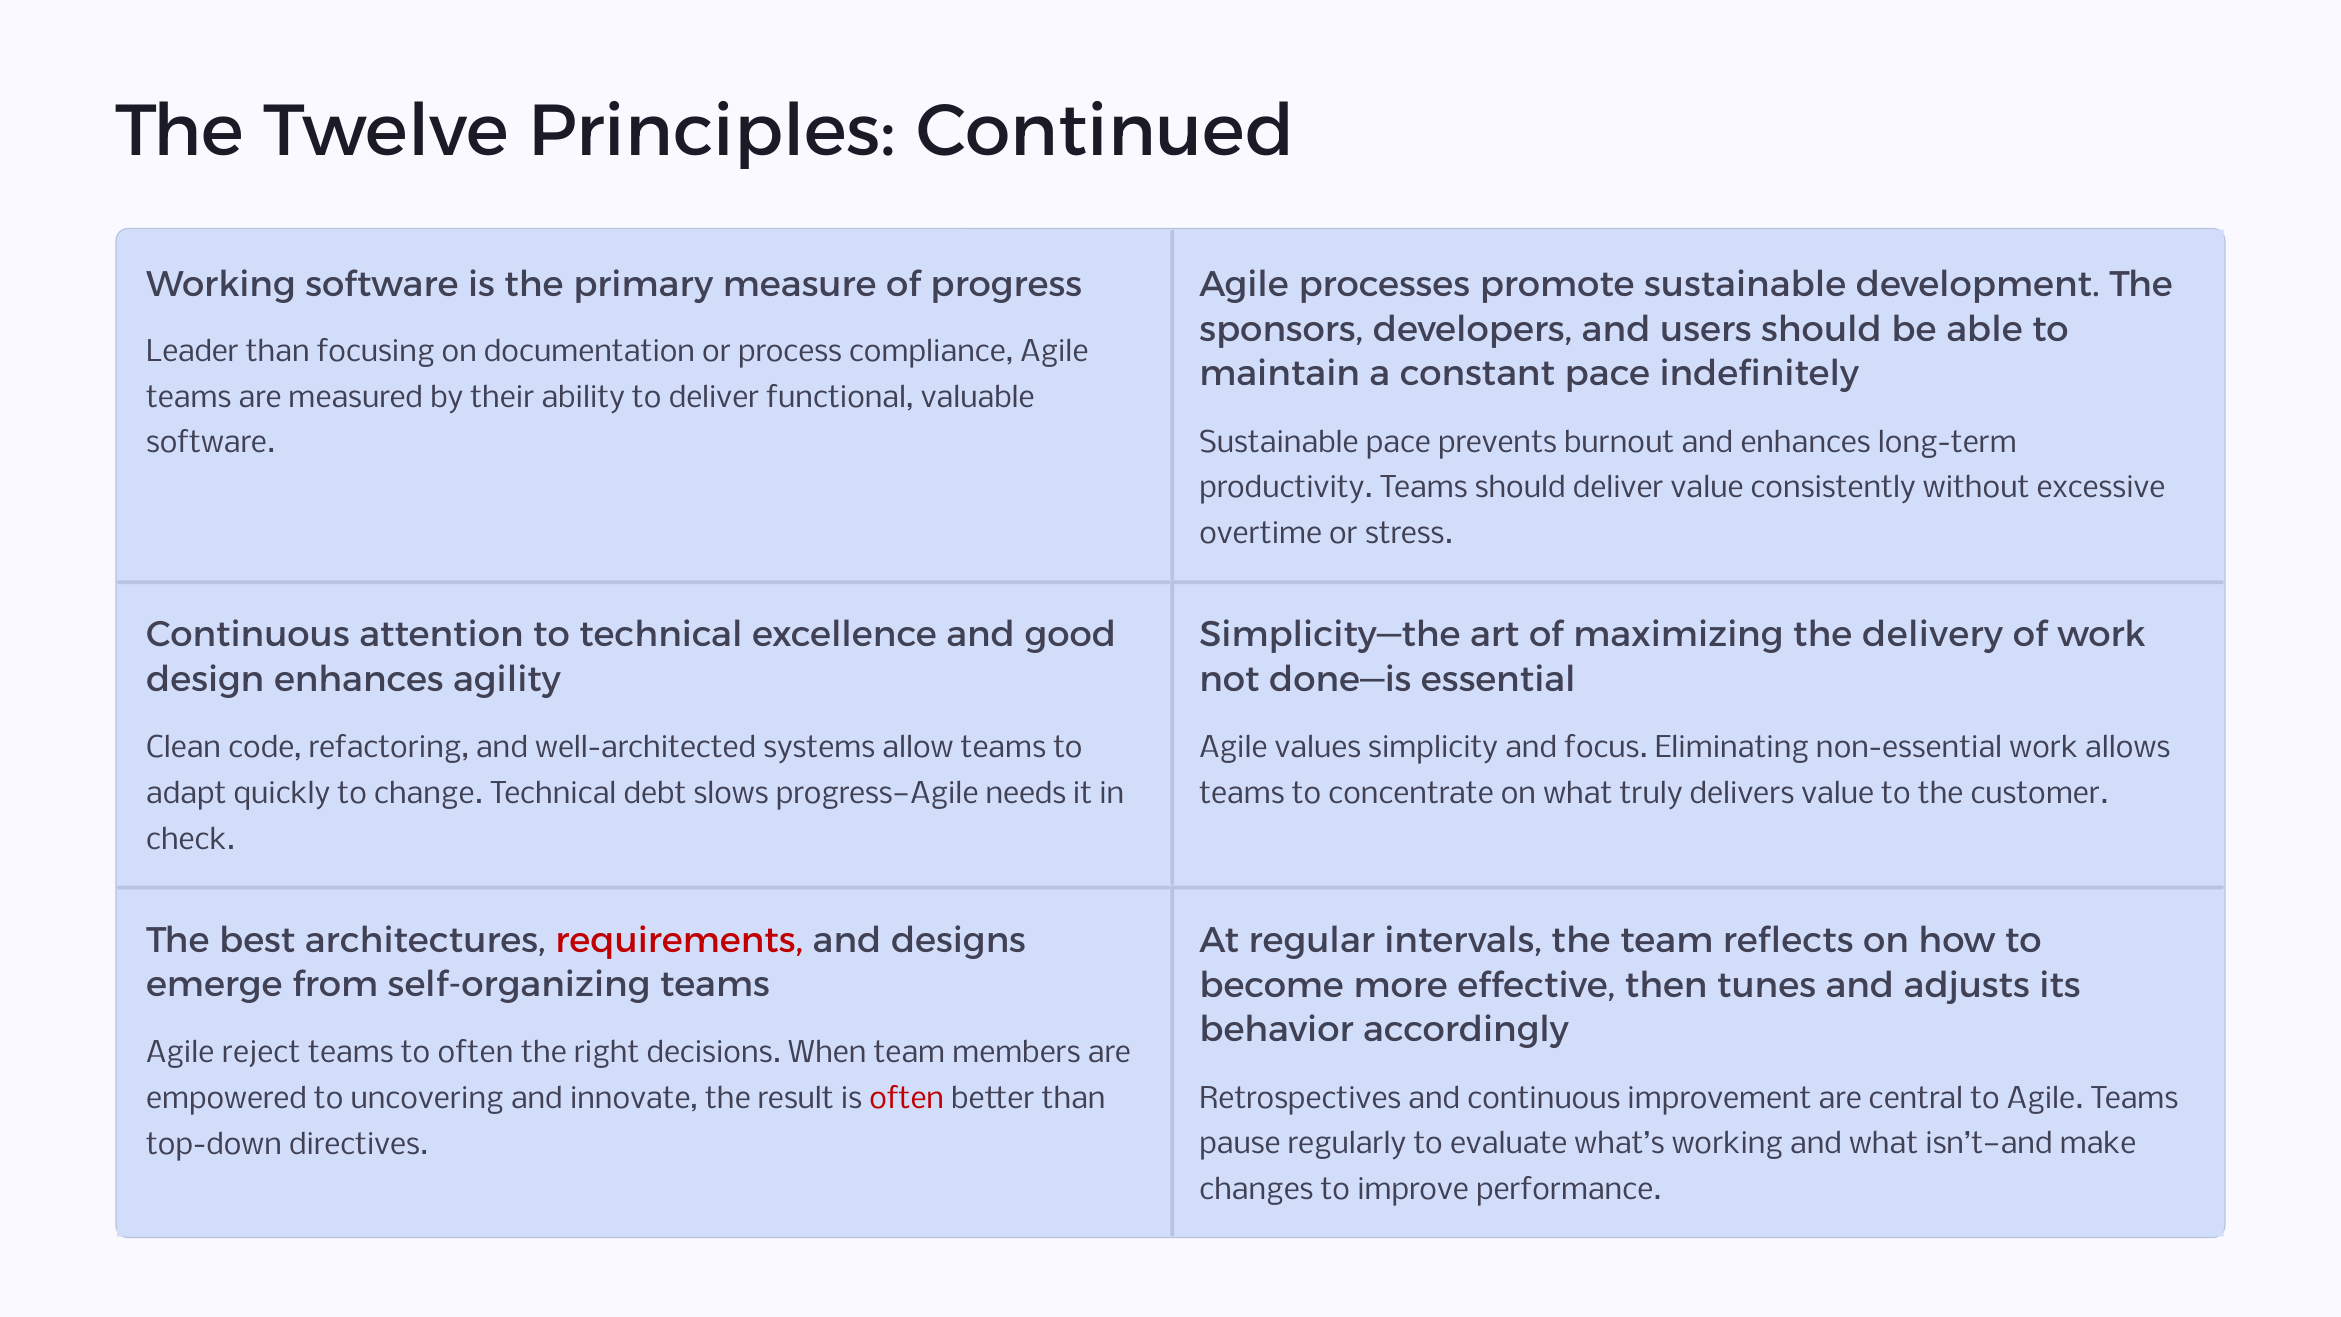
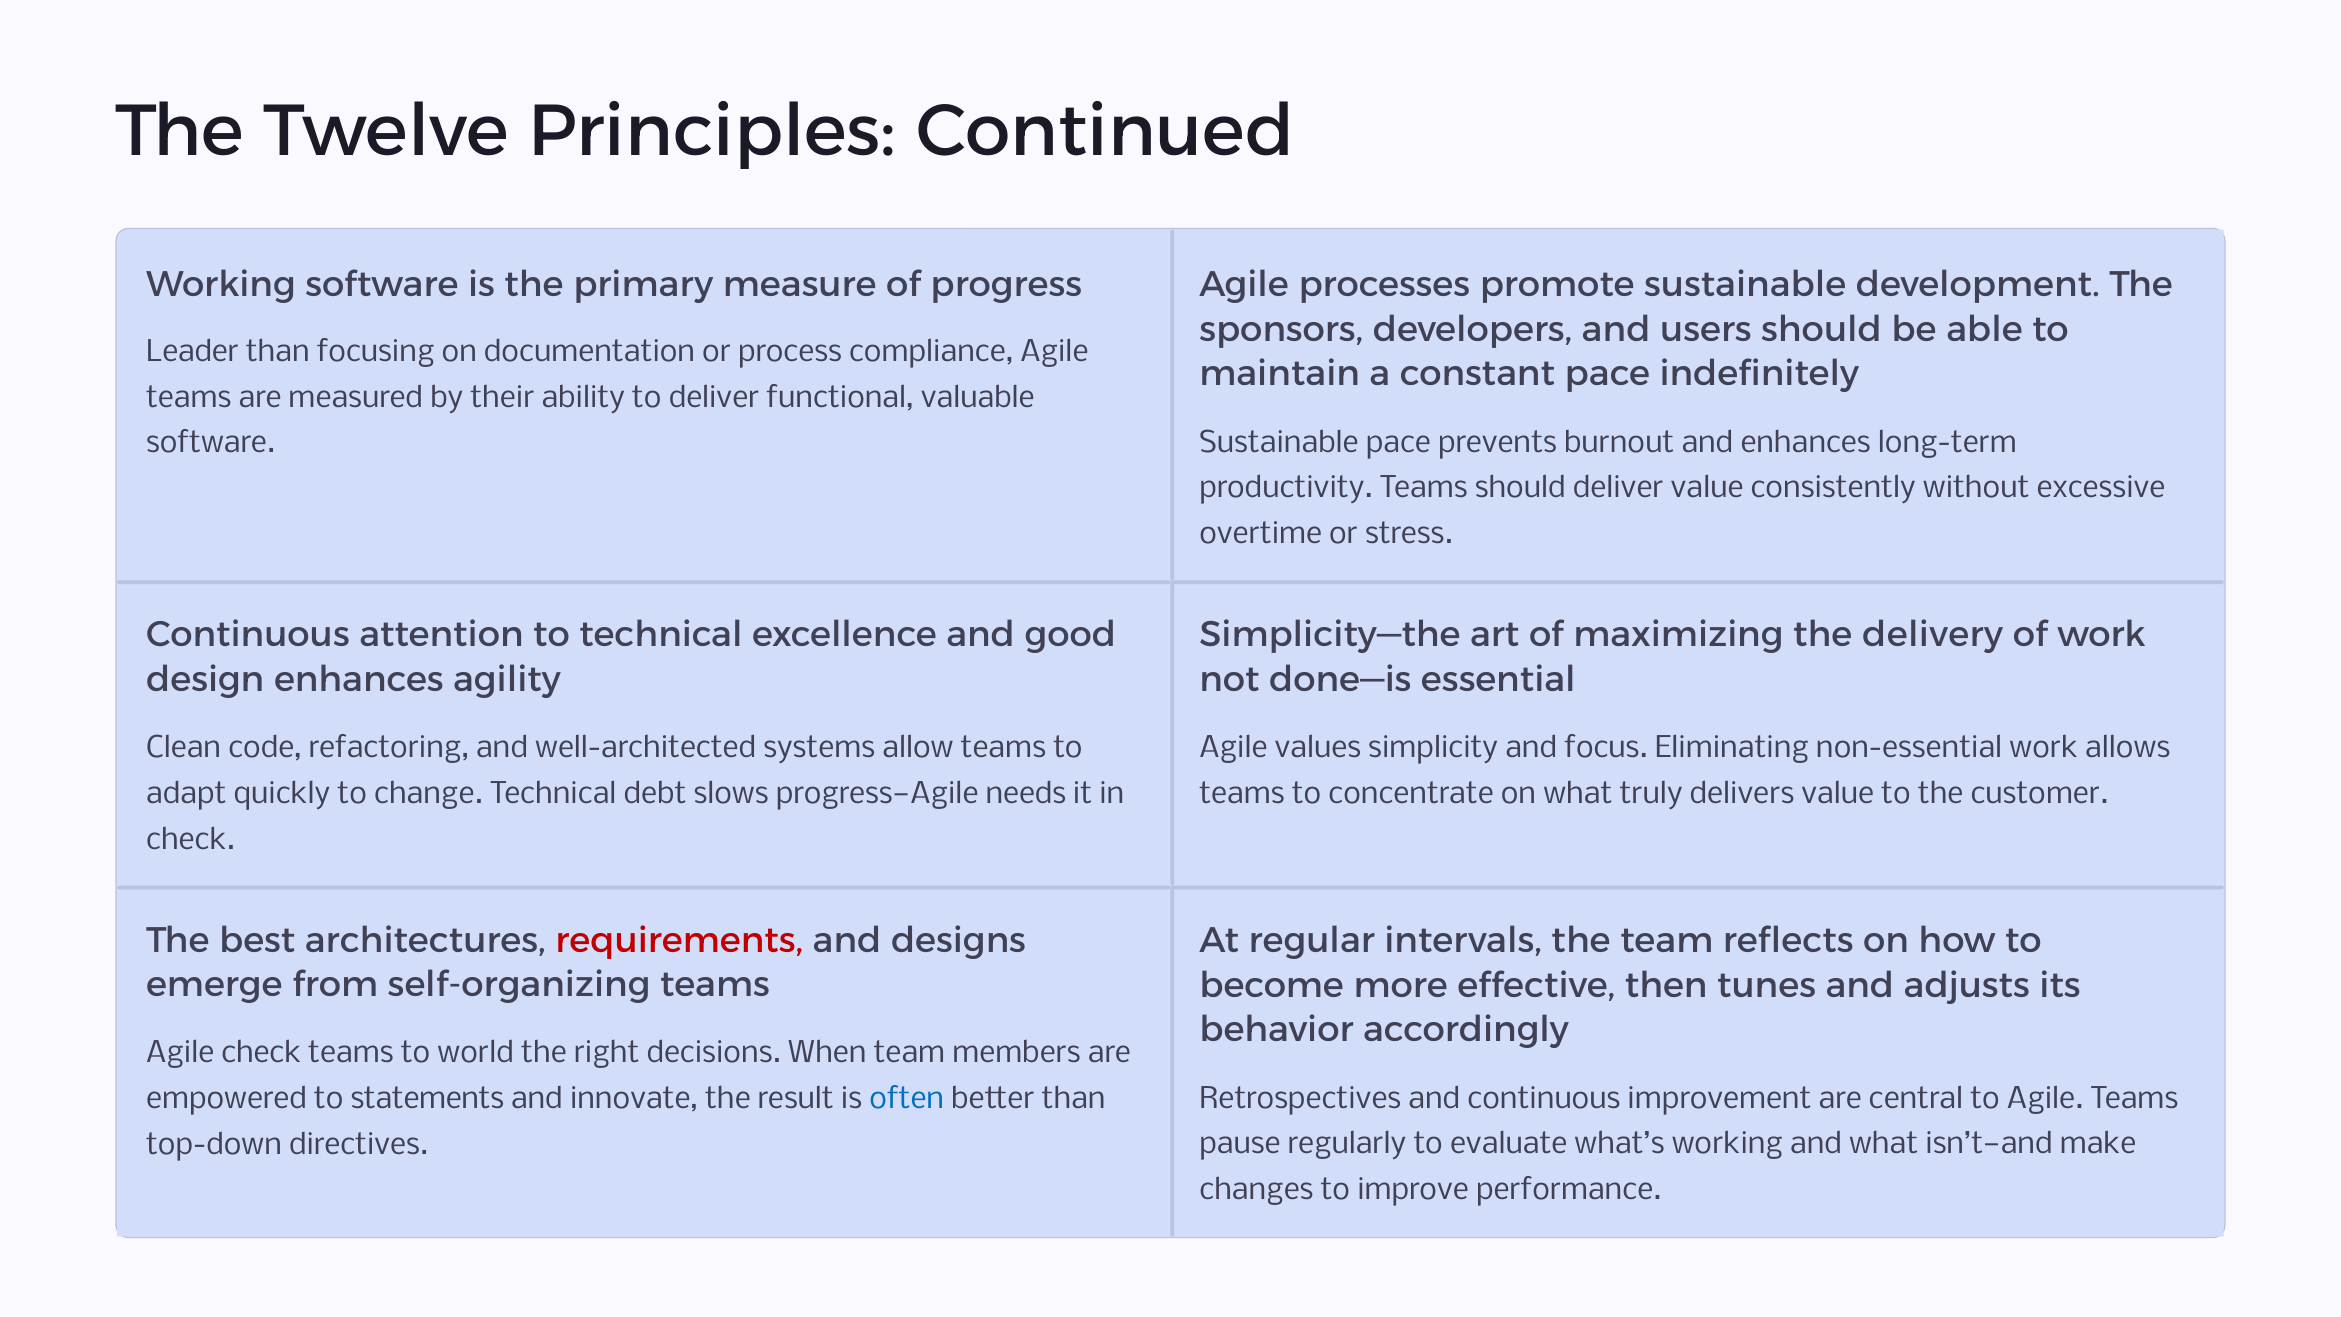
Agile reject: reject -> check
to often: often -> world
uncovering: uncovering -> statements
often at (907, 1099) colour: red -> blue
